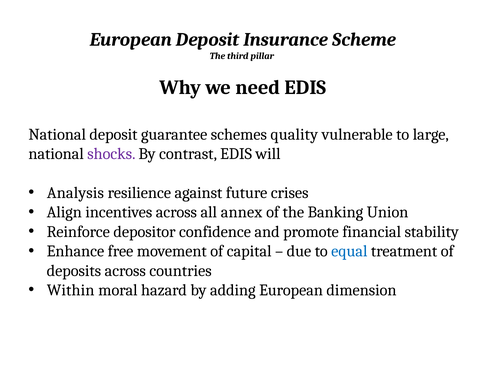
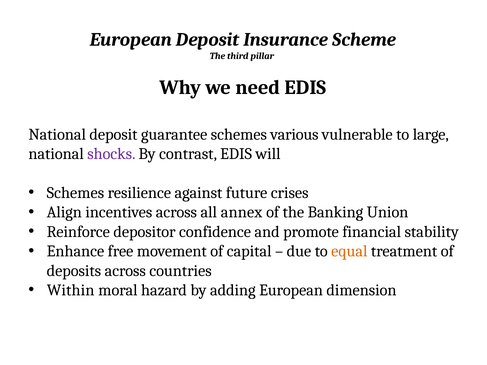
quality: quality -> various
Analysis at (75, 193): Analysis -> Schemes
equal colour: blue -> orange
